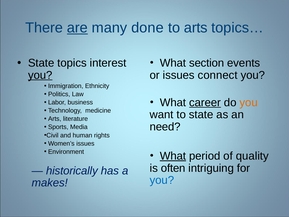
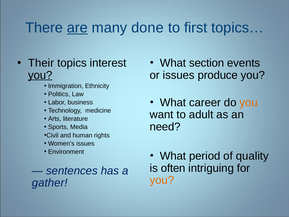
to arts: arts -> first
State at (41, 63): State -> Their
connect: connect -> produce
career underline: present -> none
to state: state -> adult
What at (173, 156) underline: present -> none
historically: historically -> sentences
you at (162, 180) colour: blue -> orange
makes: makes -> gather
